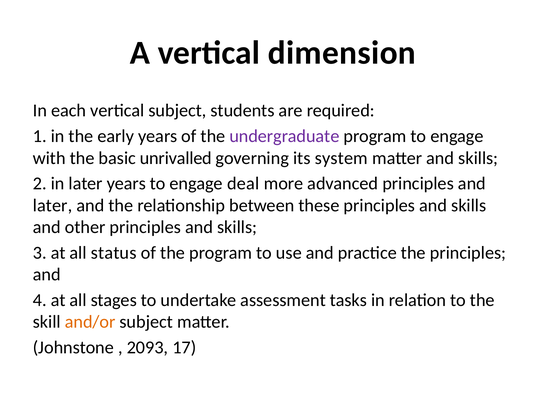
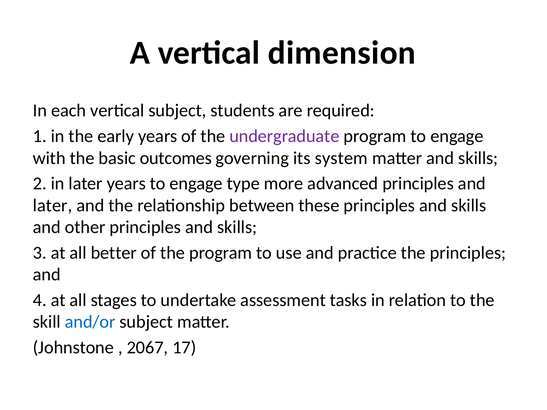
unrivalled: unrivalled -> outcomes
deal: deal -> type
status: status -> better
and/or colour: orange -> blue
2093: 2093 -> 2067
